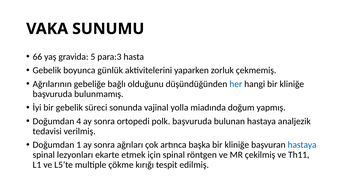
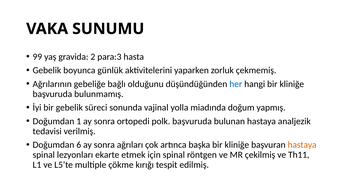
66: 66 -> 99
5: 5 -> 2
4: 4 -> 1
1: 1 -> 6
hastaya at (302, 145) colour: blue -> orange
